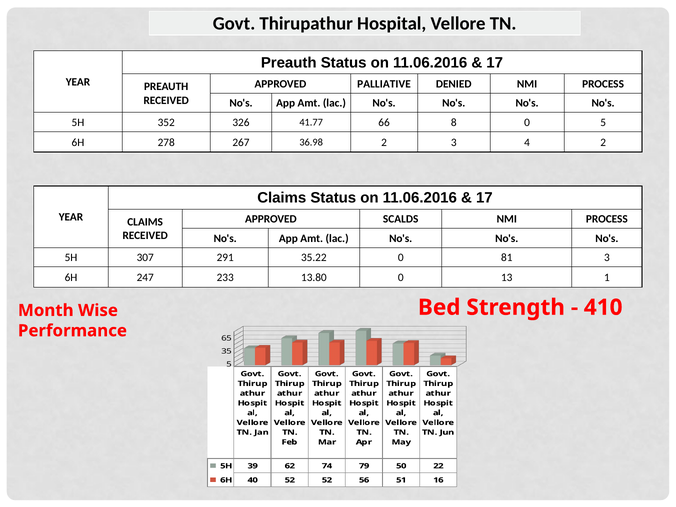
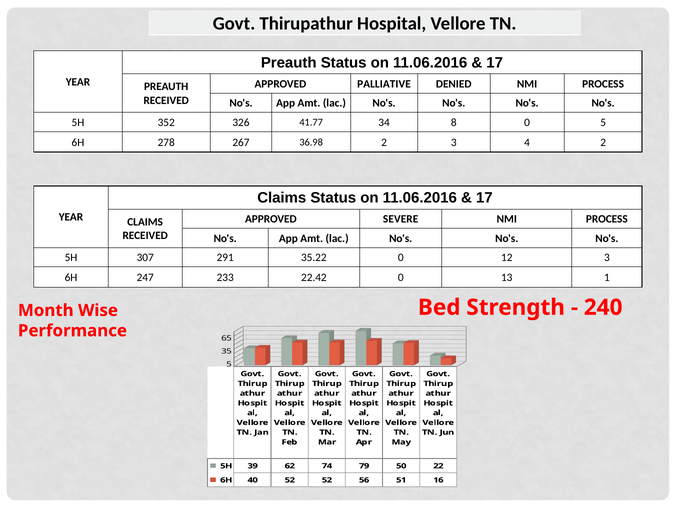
66: 66 -> 34
SCALDS: SCALDS -> SEVERE
81: 81 -> 12
13.80: 13.80 -> 22.42
410: 410 -> 240
